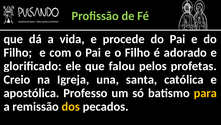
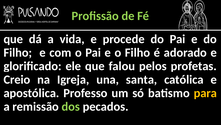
dos colour: yellow -> light green
